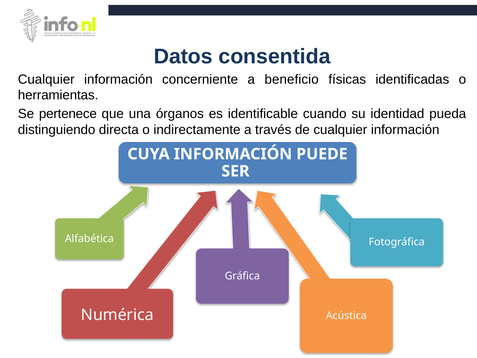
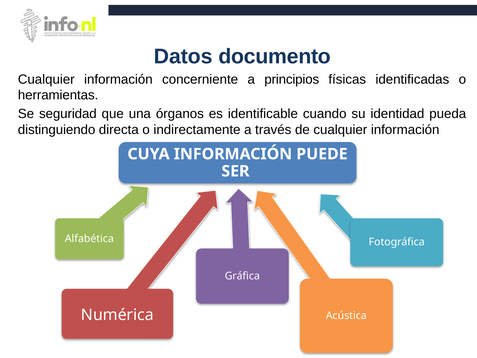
consentida: consentida -> documento
beneficio: beneficio -> principios
pertenece: pertenece -> seguridad
